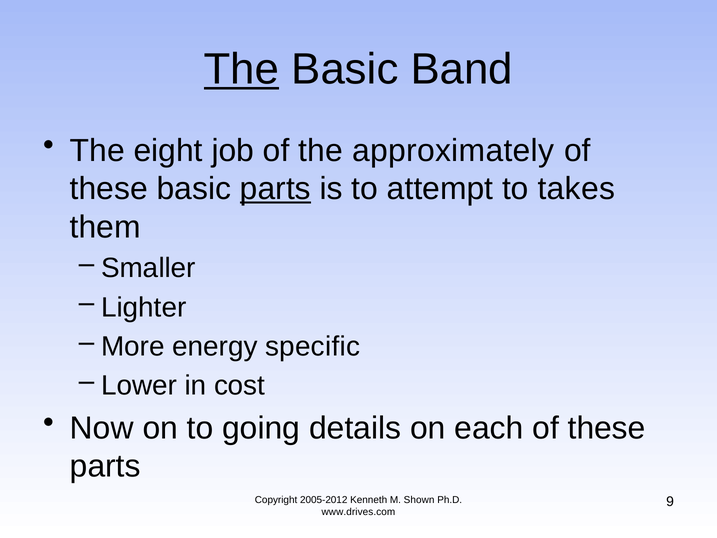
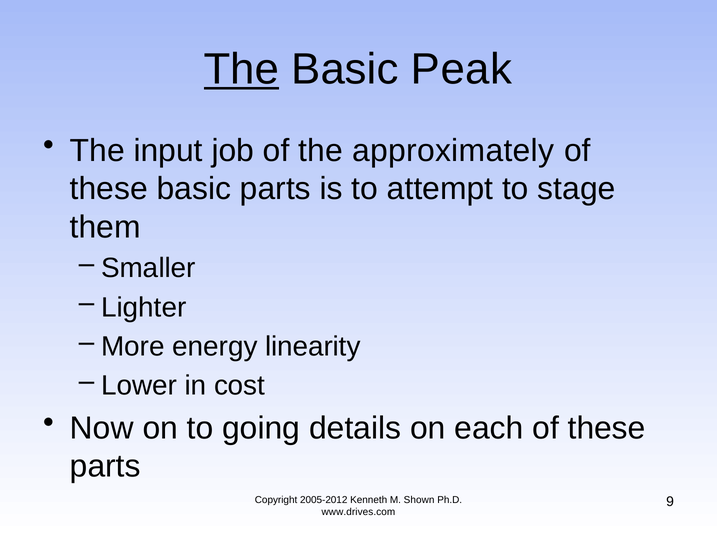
Band: Band -> Peak
eight: eight -> input
parts at (275, 189) underline: present -> none
takes: takes -> stage
specific: specific -> linearity
